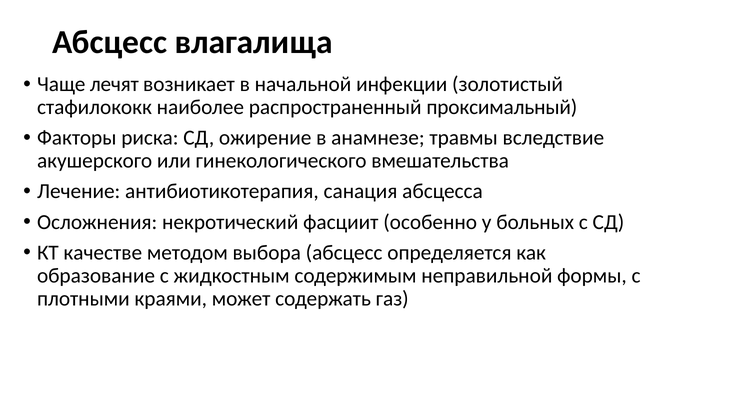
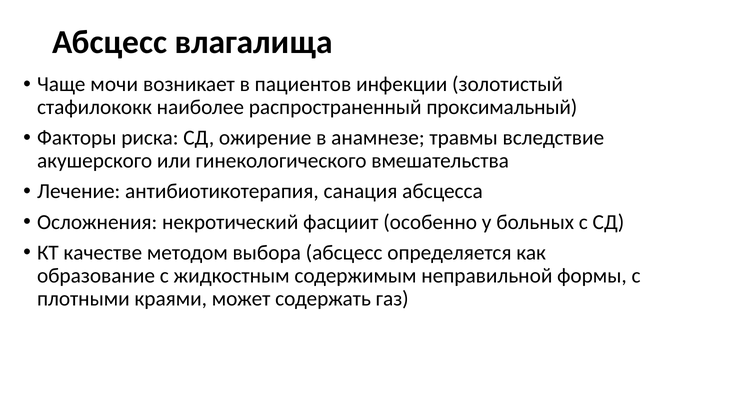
лечят: лечят -> мочи
начальной: начальной -> пациентов
